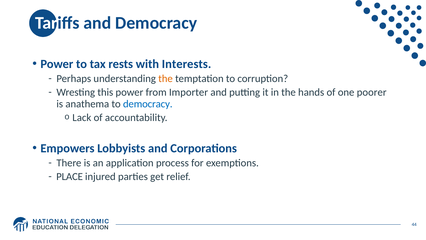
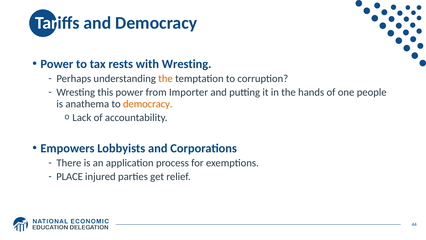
with Interests: Interests -> Wresting
poorer: poorer -> people
democracy at (148, 104) colour: blue -> orange
